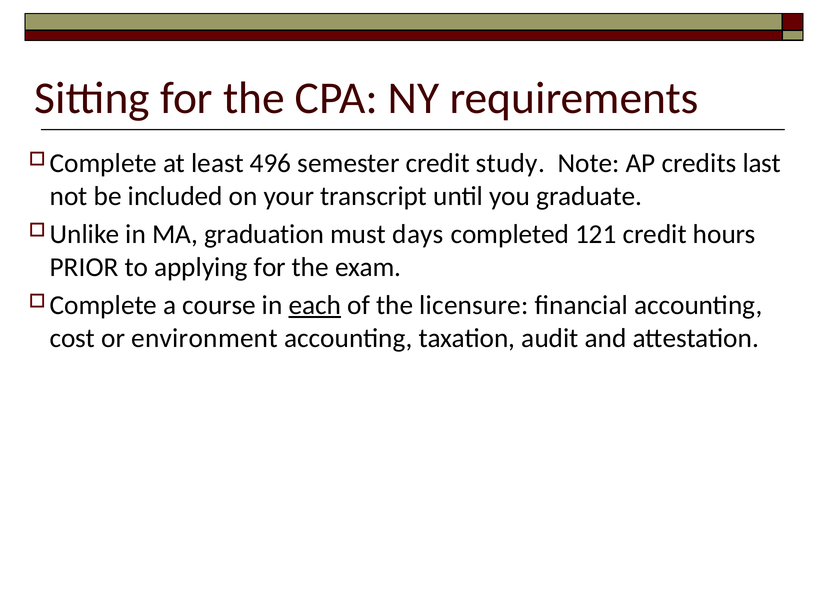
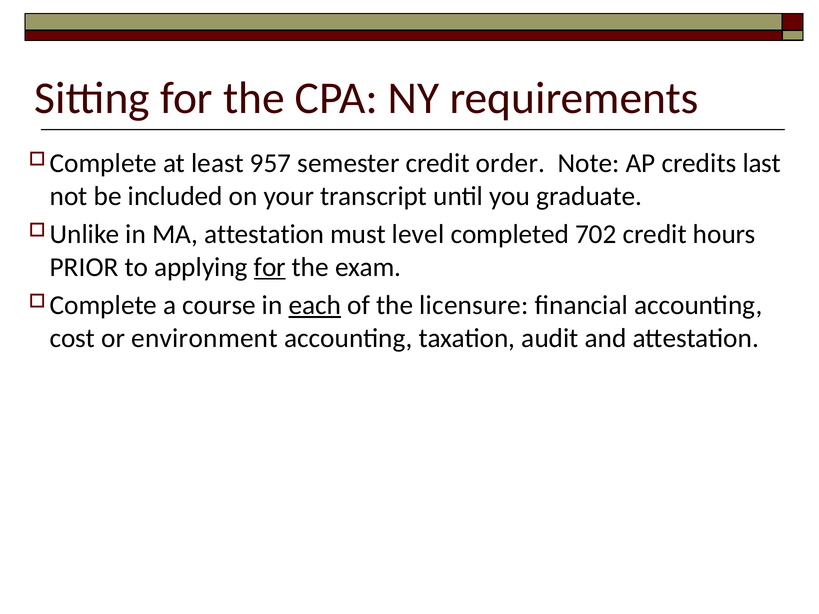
496: 496 -> 957
study: study -> order
MA graduation: graduation -> attestation
days: days -> level
121: 121 -> 702
for at (270, 267) underline: none -> present
